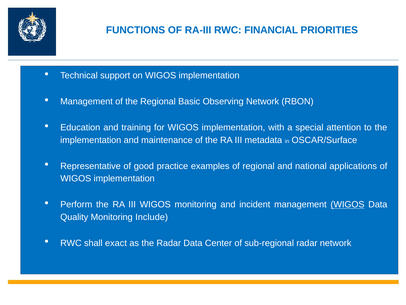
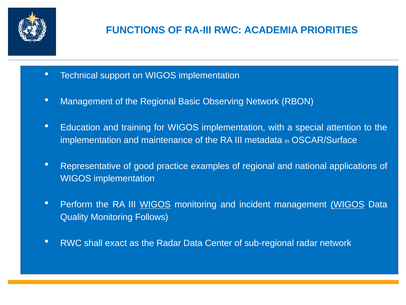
FINANCIAL: FINANCIAL -> ACADEMIA
WIGOS at (155, 204) underline: none -> present
Include: Include -> Follows
